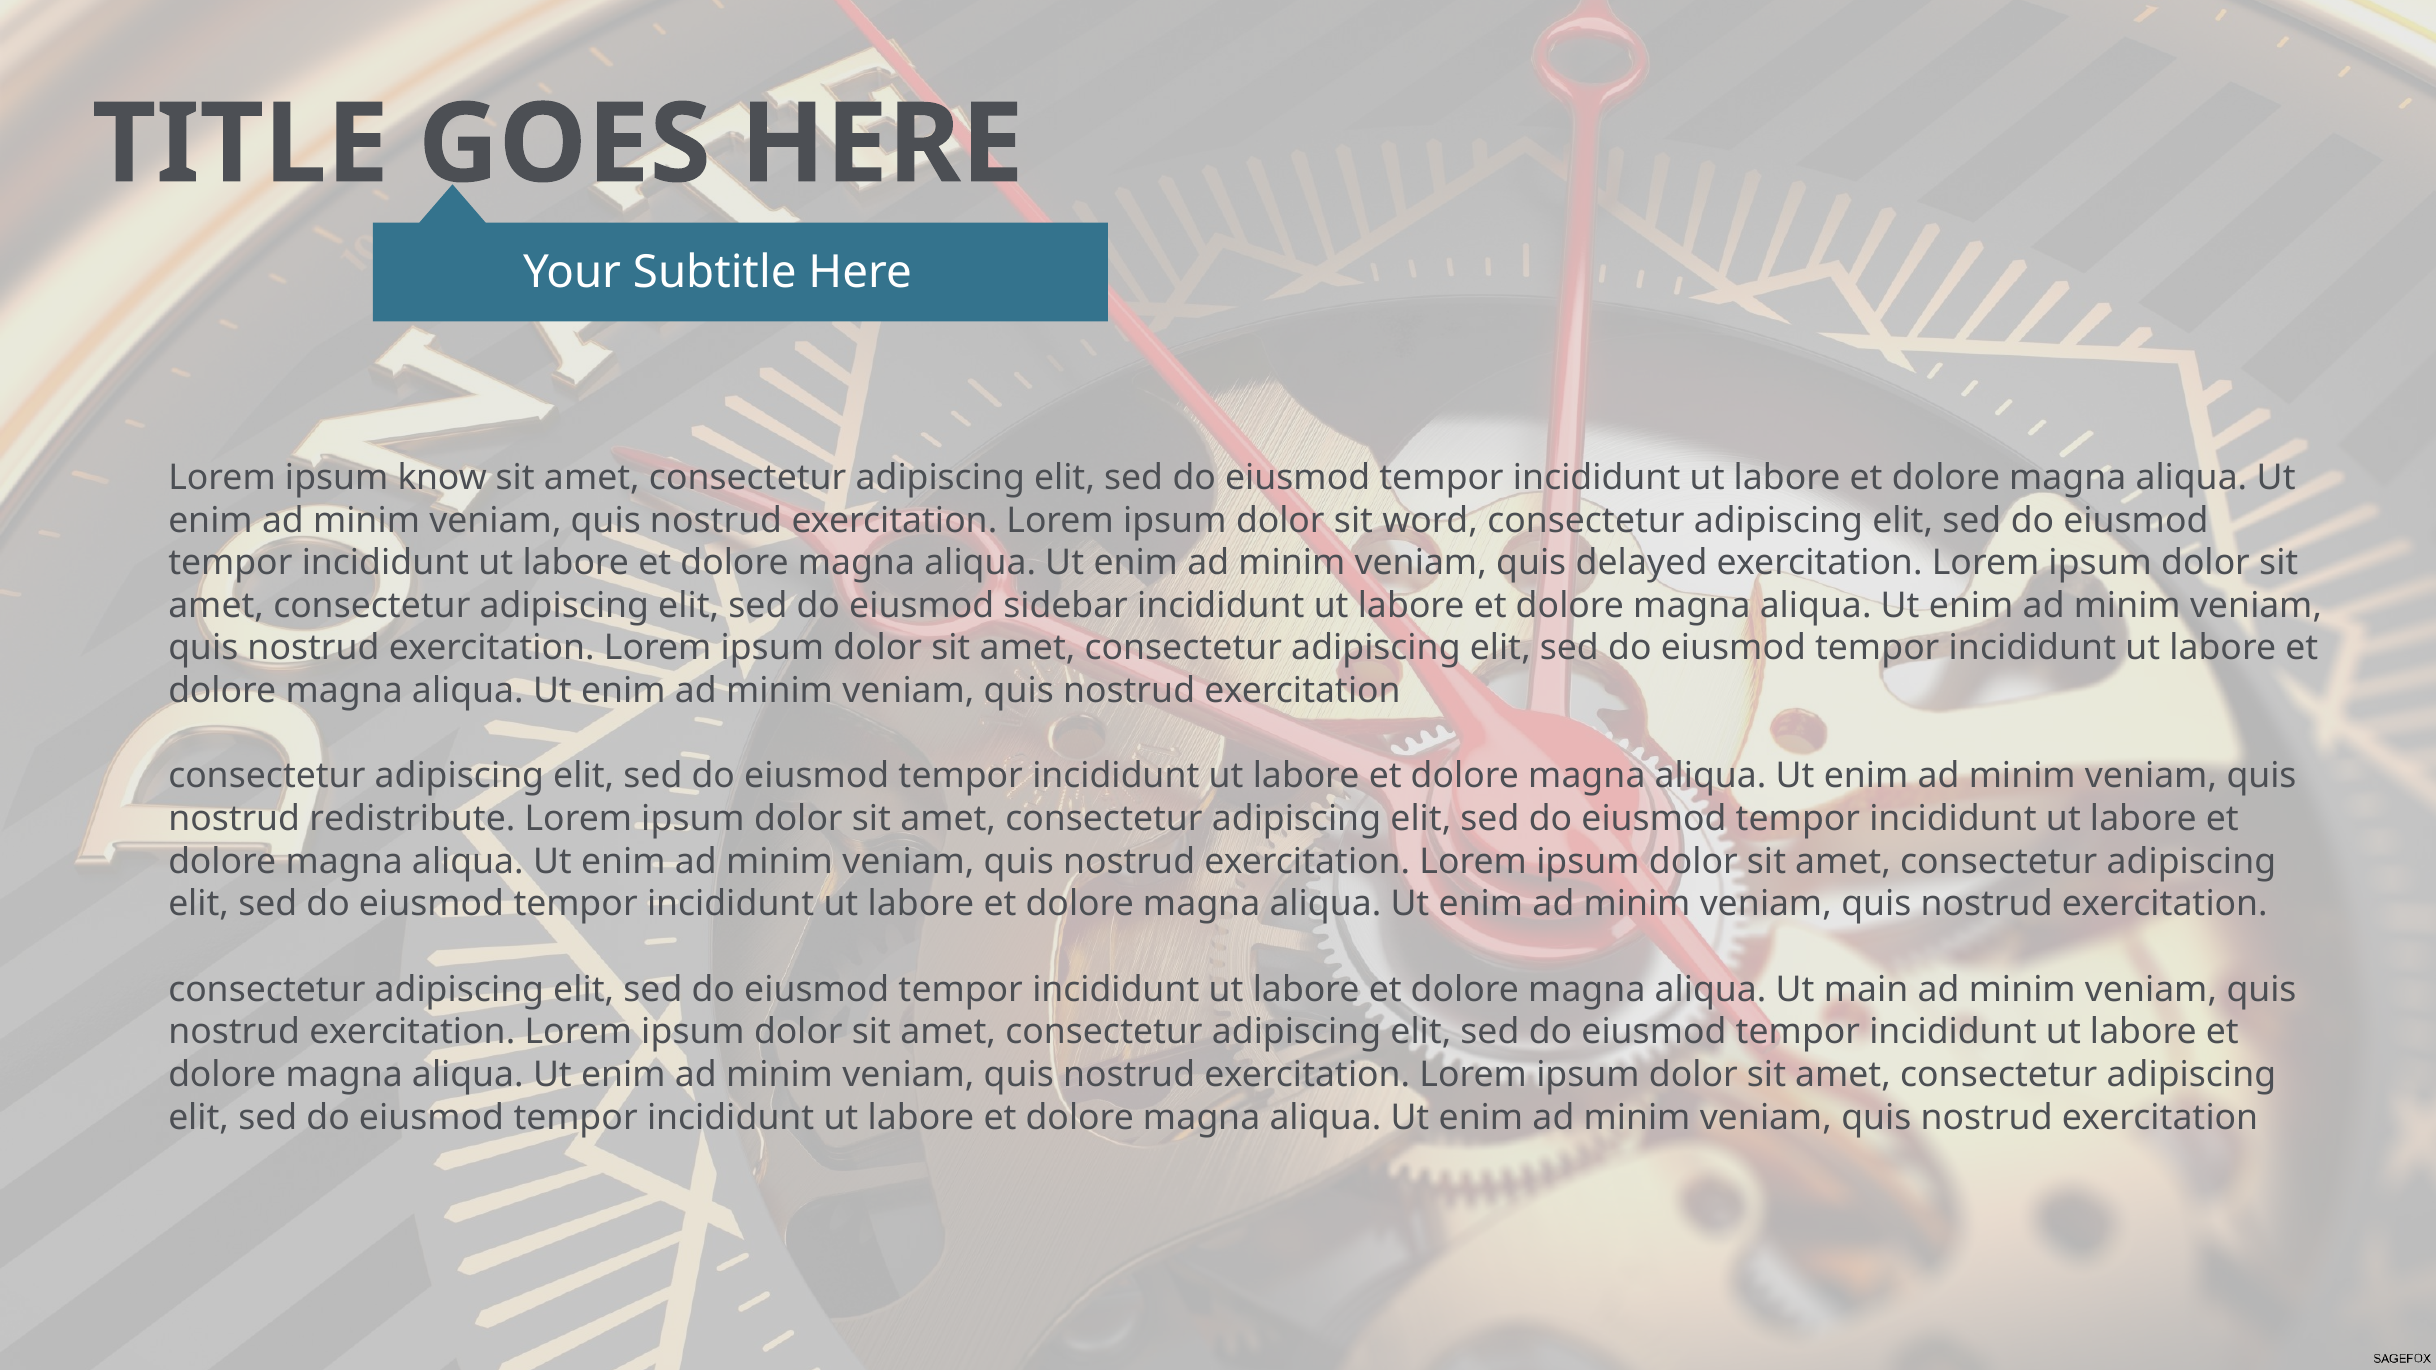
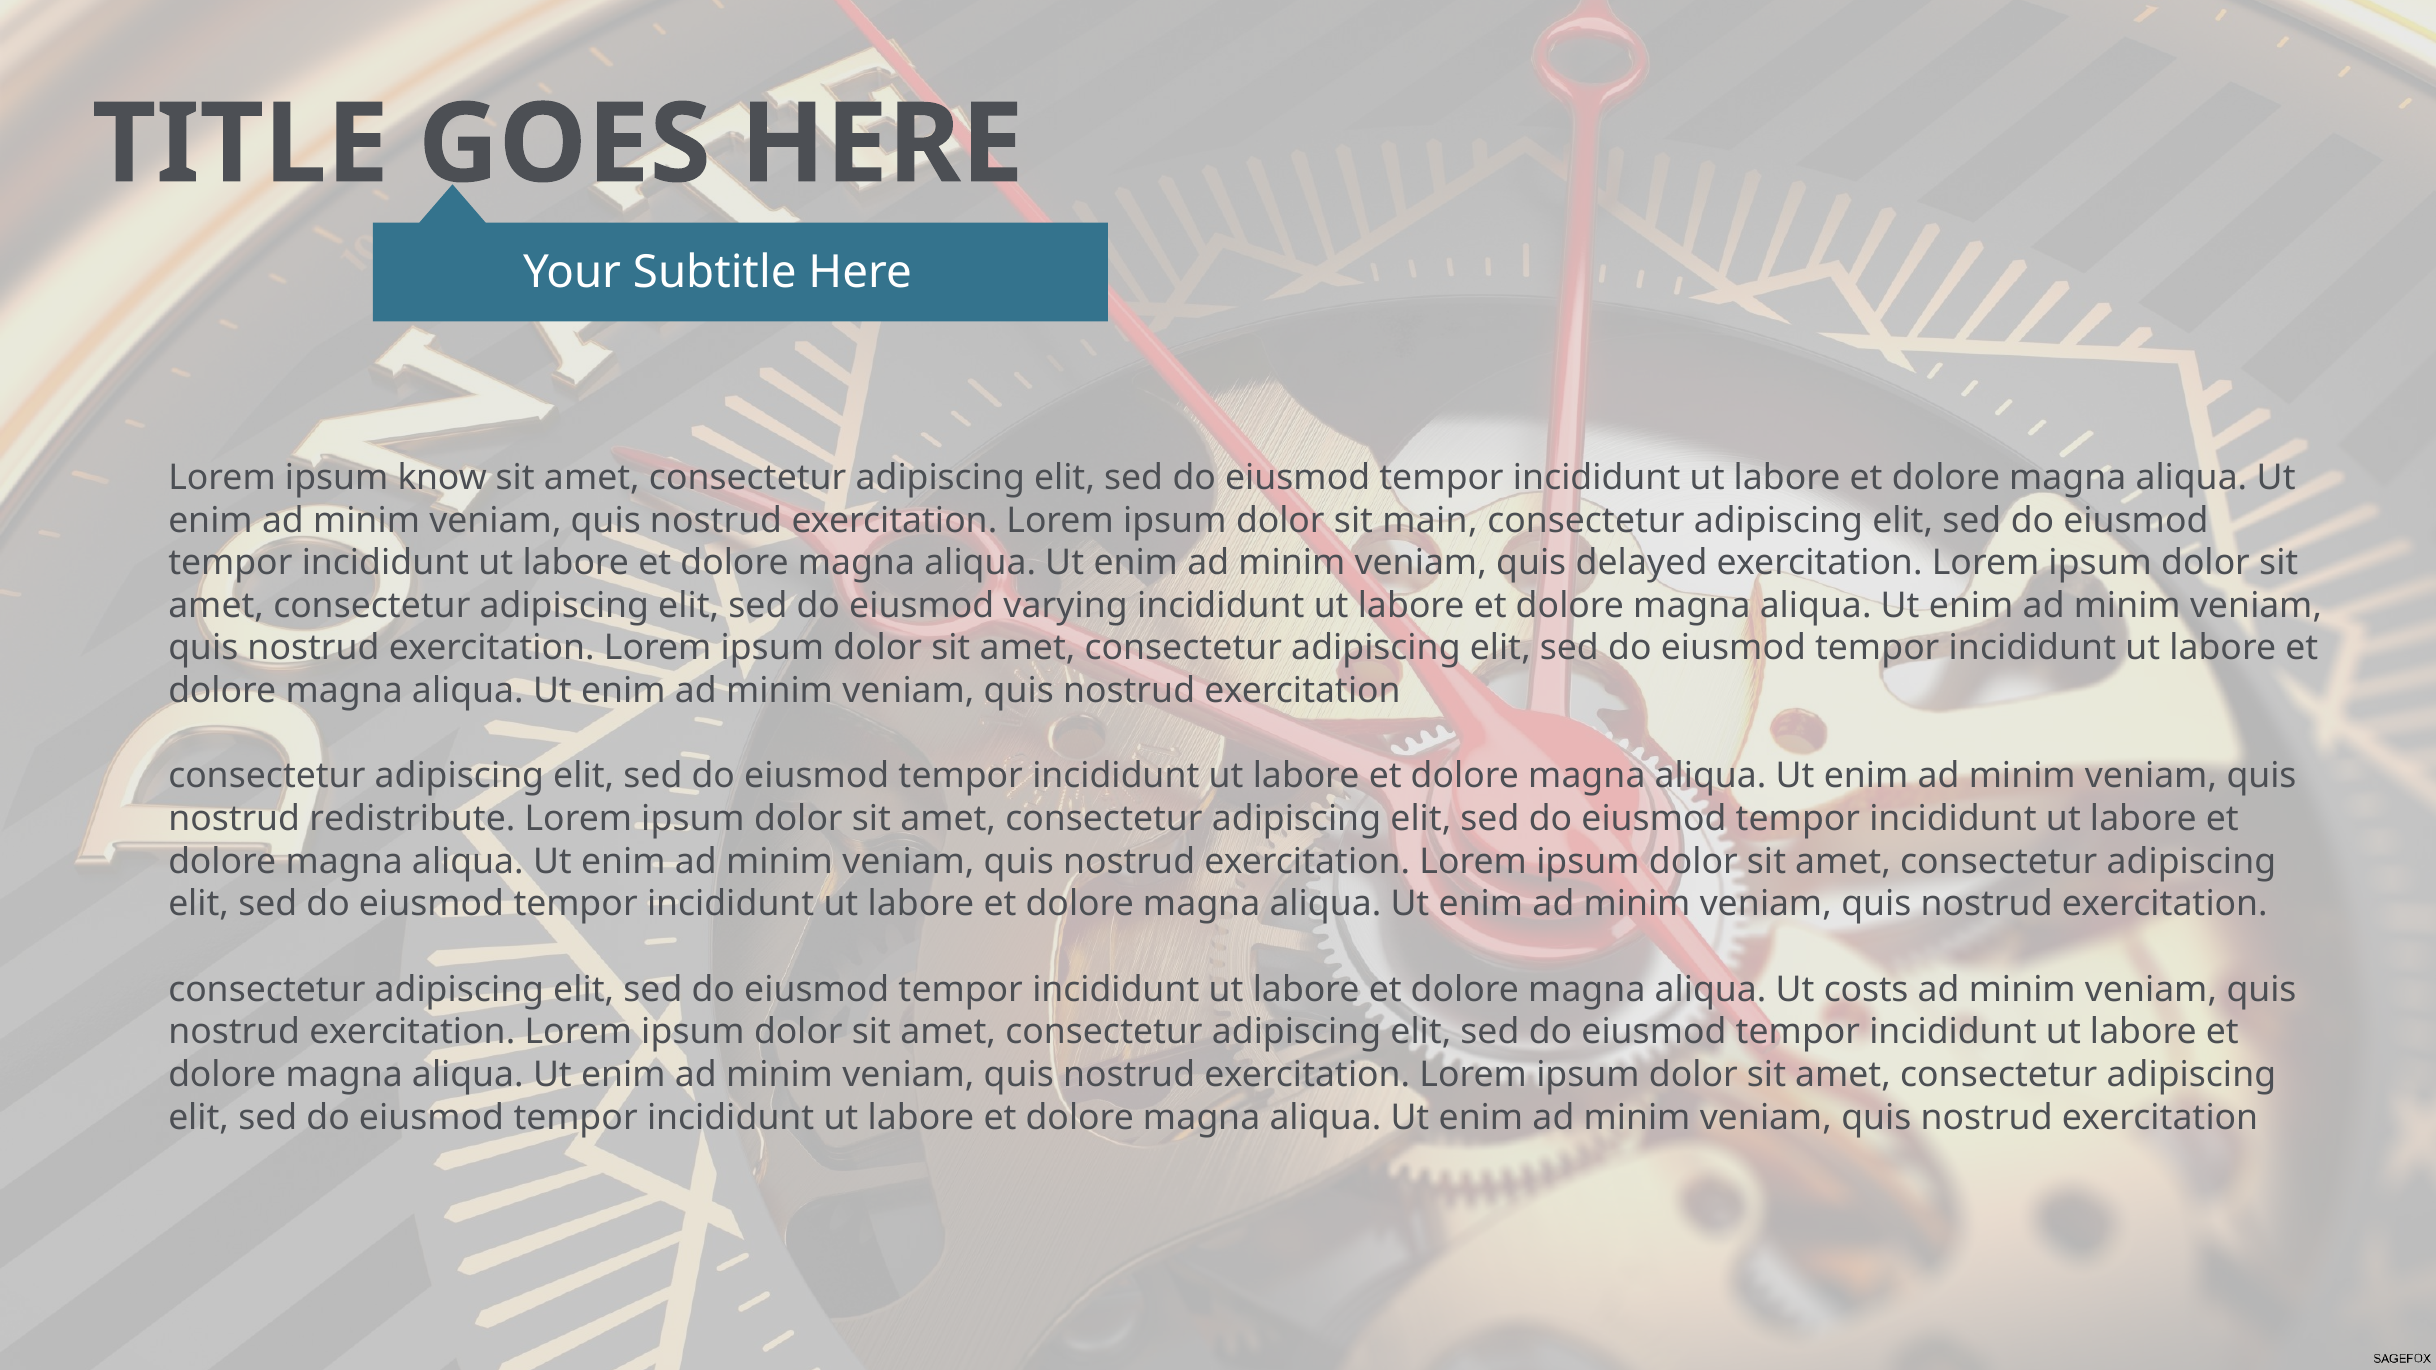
word: word -> main
sidebar: sidebar -> varying
main: main -> costs
